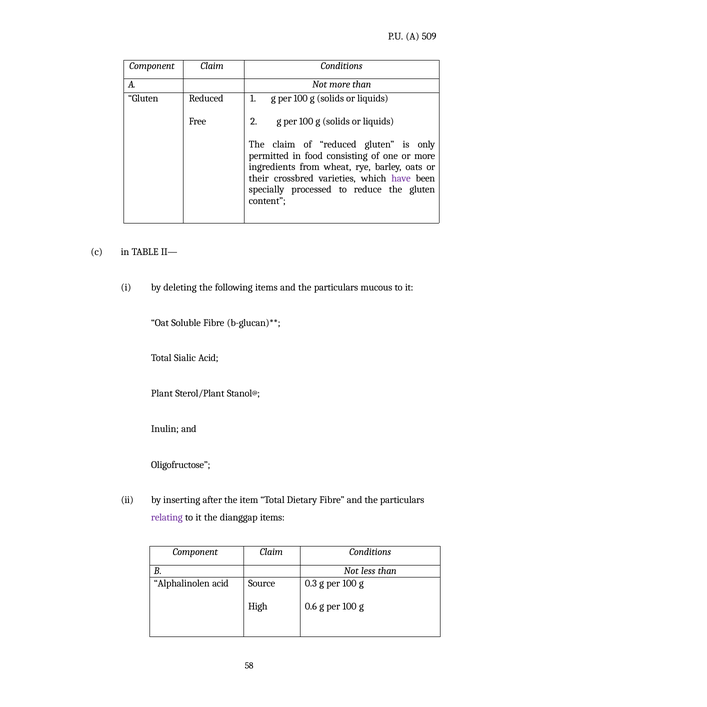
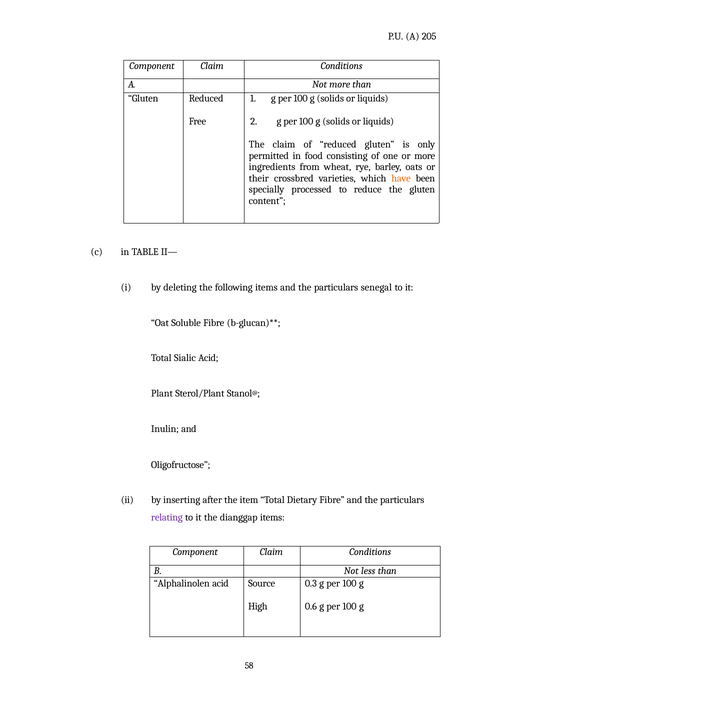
509: 509 -> 205
have colour: purple -> orange
mucous: mucous -> senegal
